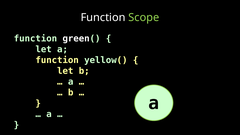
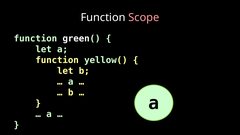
Scope colour: light green -> pink
